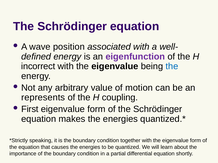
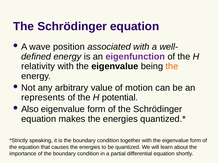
incorrect: incorrect -> relativity
the at (172, 67) colour: blue -> orange
coupling: coupling -> potential
First: First -> Also
